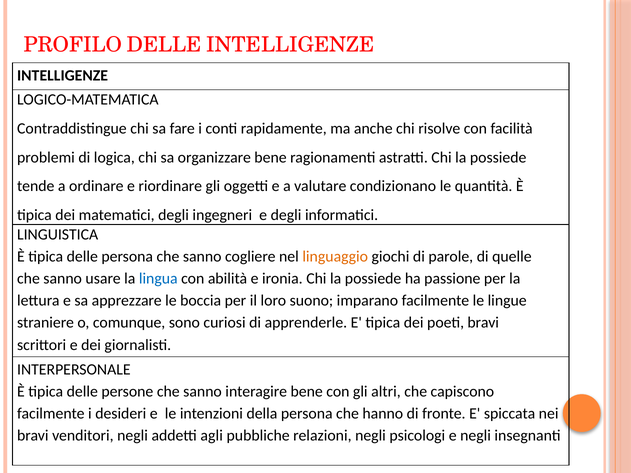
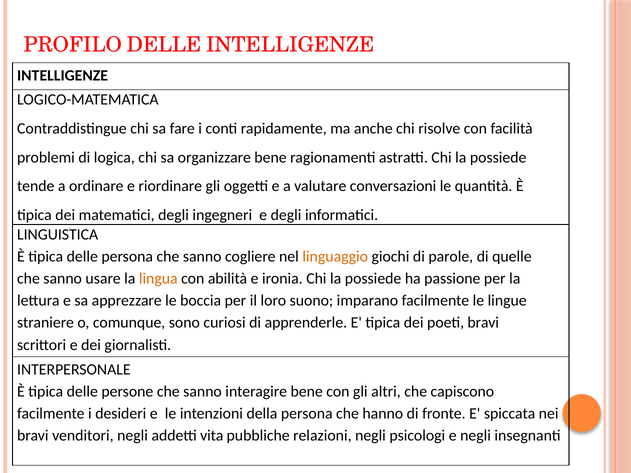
condizionano: condizionano -> conversazioni
lingua colour: blue -> orange
agli: agli -> vita
